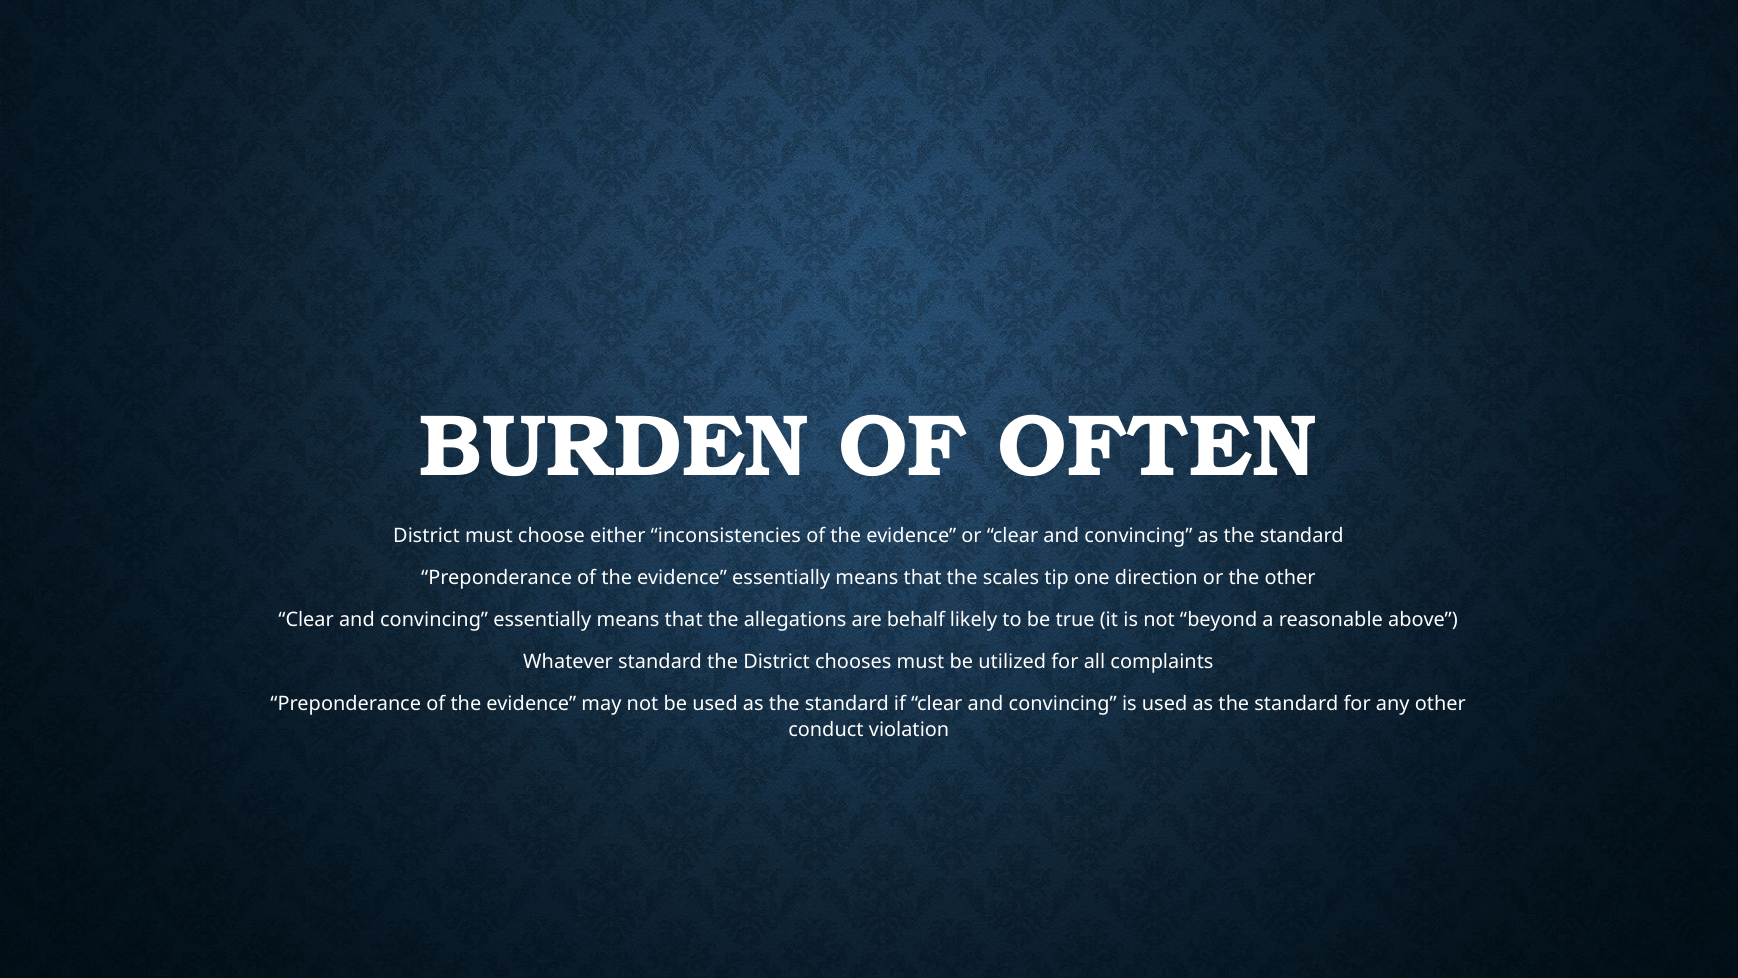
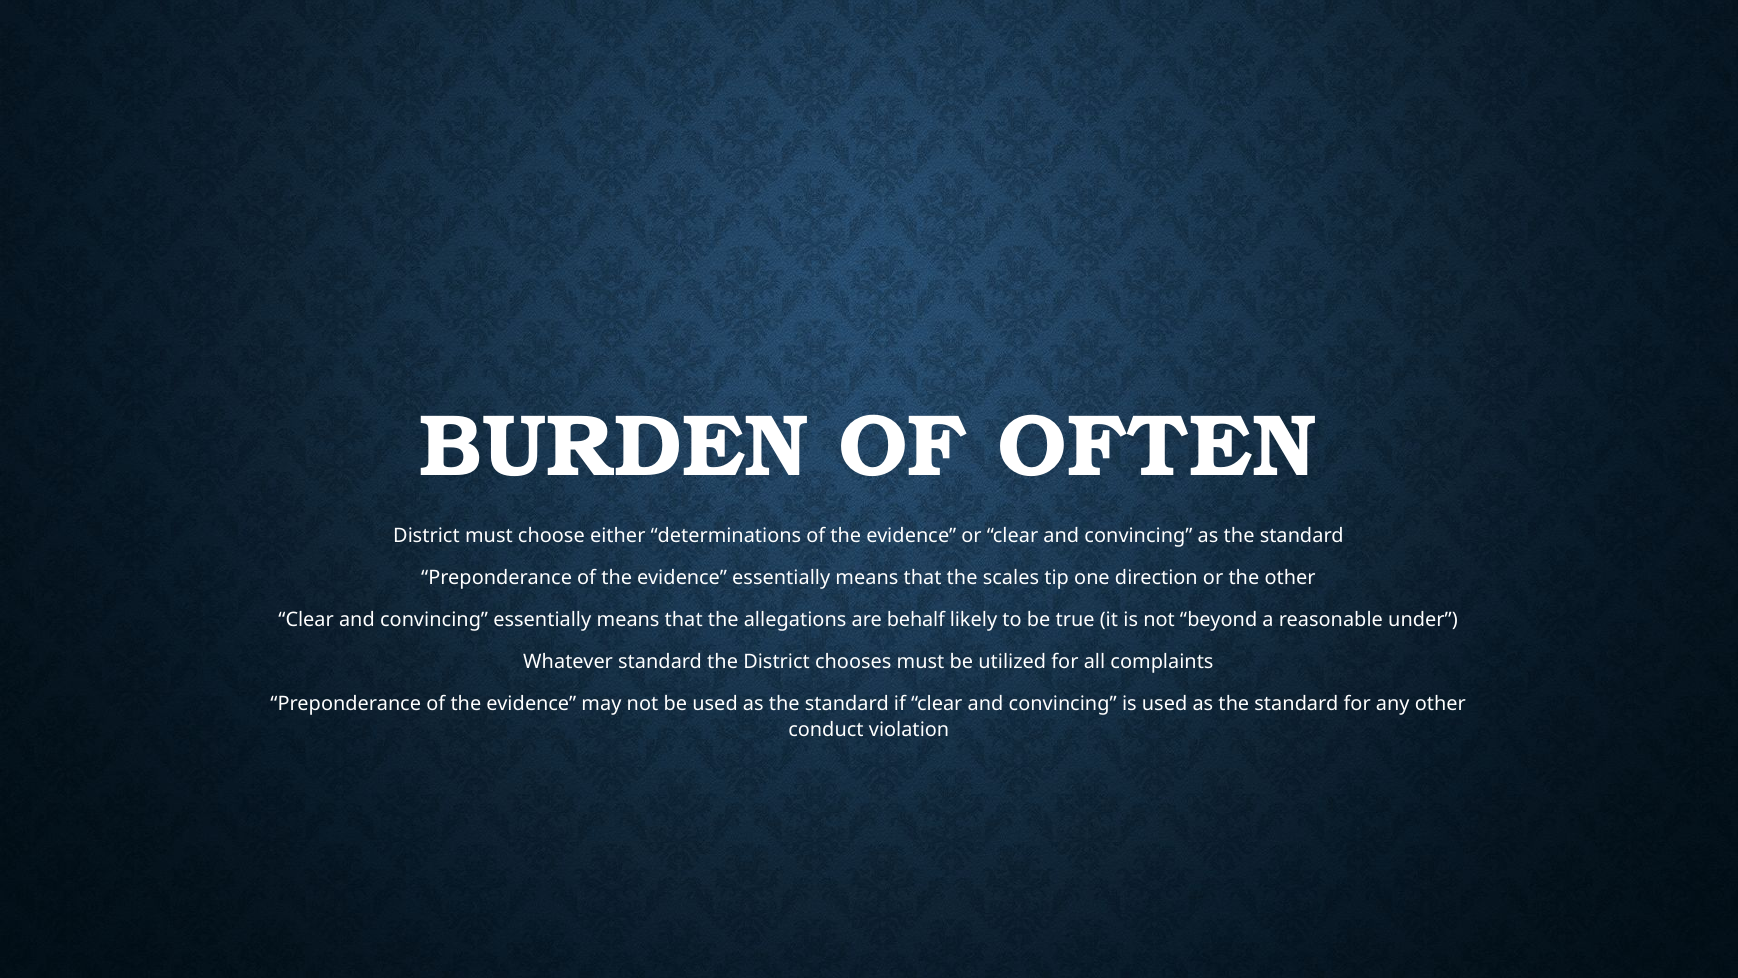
inconsistencies: inconsistencies -> determinations
above: above -> under
